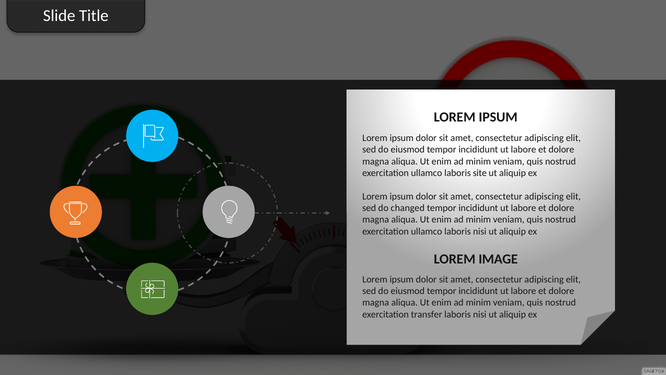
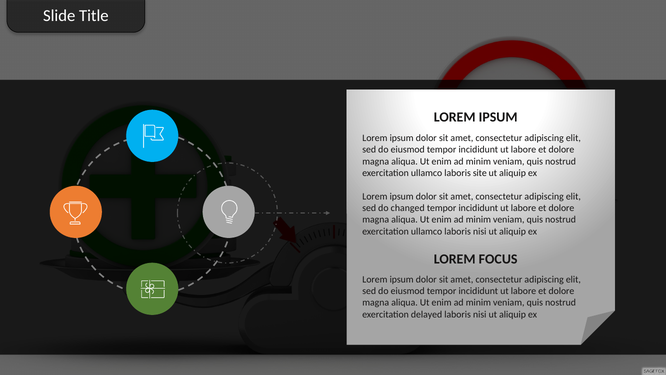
IMAGE: IMAGE -> FOCUS
transfer: transfer -> delayed
